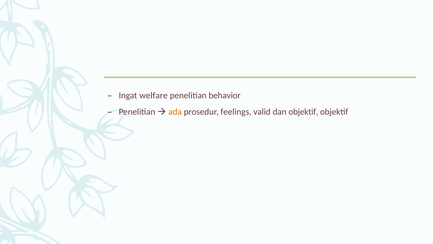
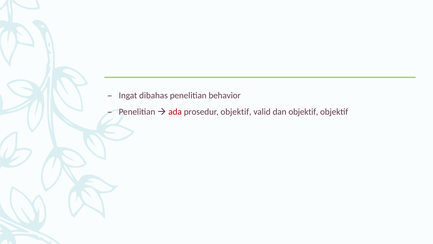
welfare: welfare -> dibahas
ada colour: orange -> red
prosedur feelings: feelings -> objektif
